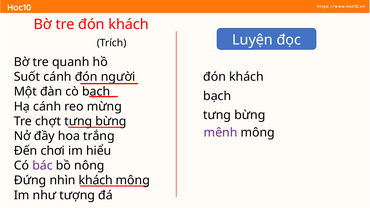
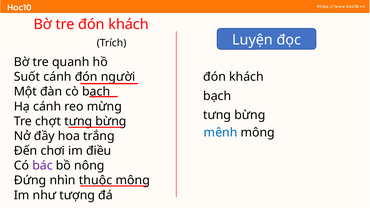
mênh colour: purple -> blue
hiểu: hiểu -> điều
nhìn khách: khách -> thuộc
